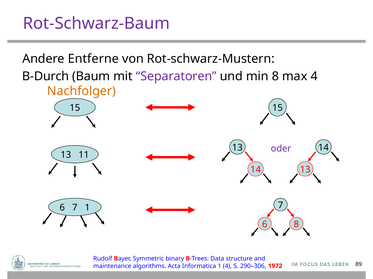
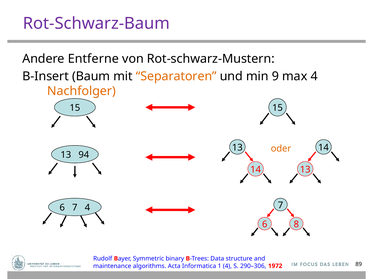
B-Durch: B-Durch -> B-Insert
Separatoren colour: purple -> orange
min 8: 8 -> 9
oder colour: purple -> orange
11: 11 -> 94
7 1: 1 -> 4
